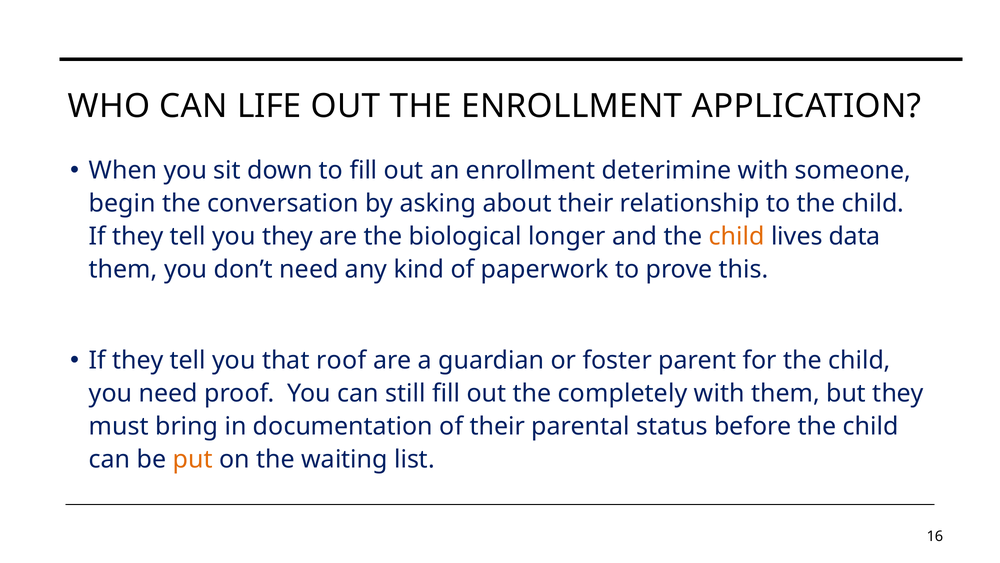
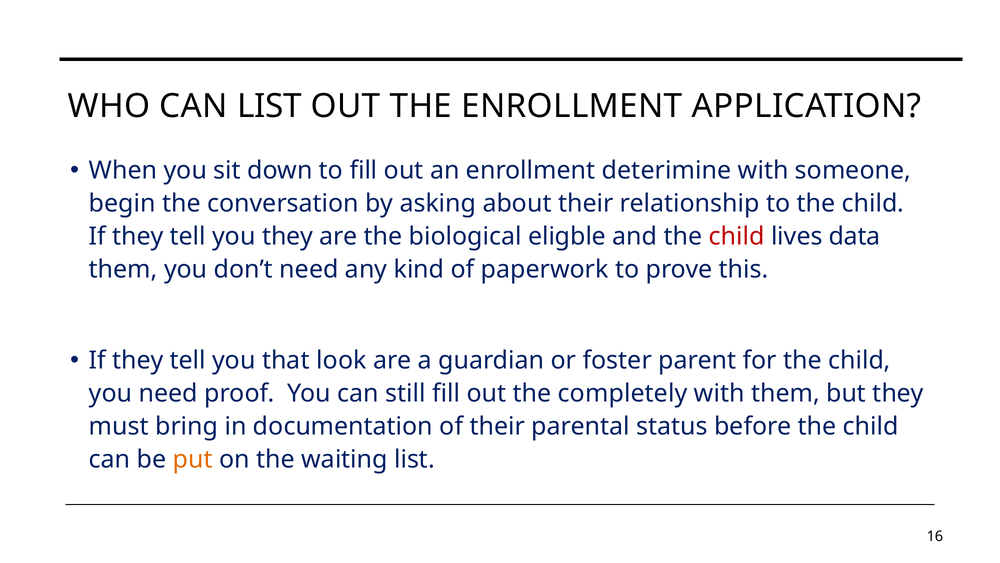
CAN LIFE: LIFE -> LIST
longer: longer -> eligble
child at (737, 236) colour: orange -> red
roof: roof -> look
